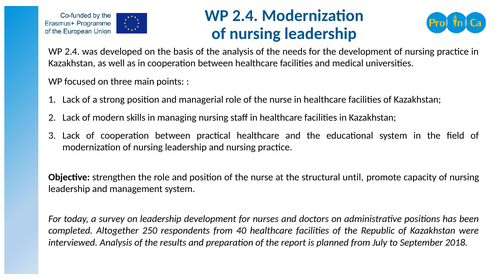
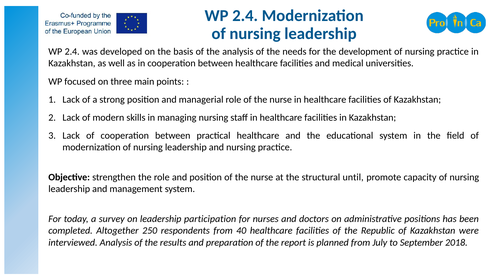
leadership development: development -> participation
